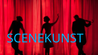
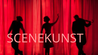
SCENEKUNST colour: light blue -> pink
